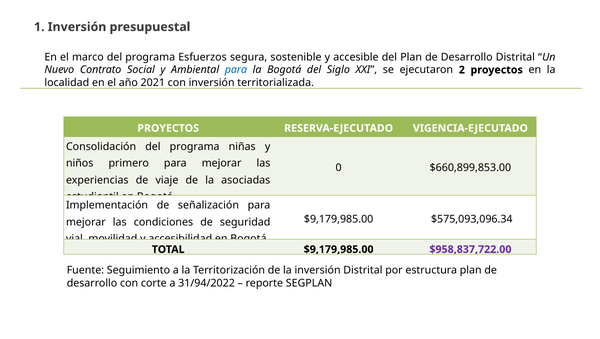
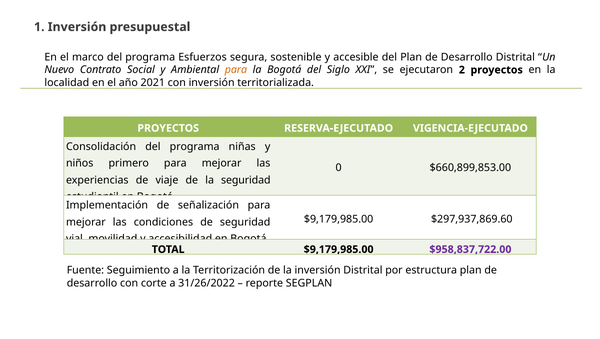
para at (236, 70) colour: blue -> orange
la asociadas: asociadas -> seguridad
$575,093,096.34: $575,093,096.34 -> $297,937,869.60
31/94/2022: 31/94/2022 -> 31/26/2022
